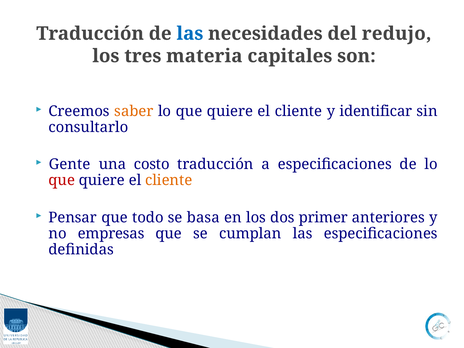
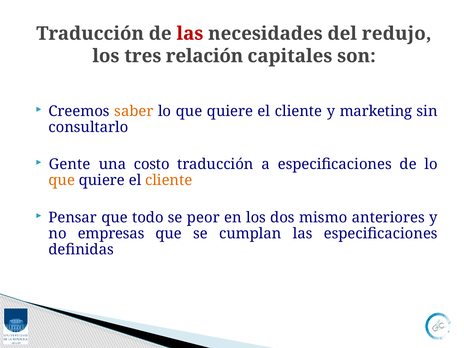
las at (190, 34) colour: blue -> red
materia: materia -> relación
identificar: identificar -> marketing
que at (62, 180) colour: red -> orange
basa: basa -> peor
primer: primer -> mismo
